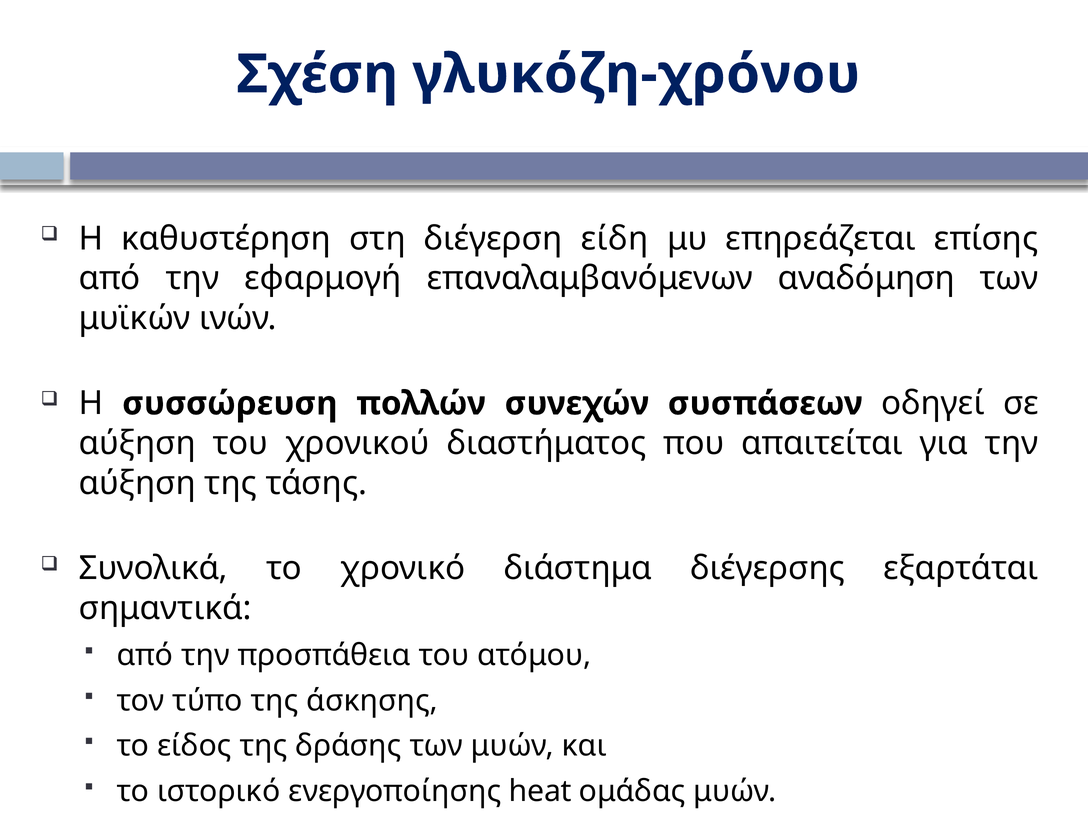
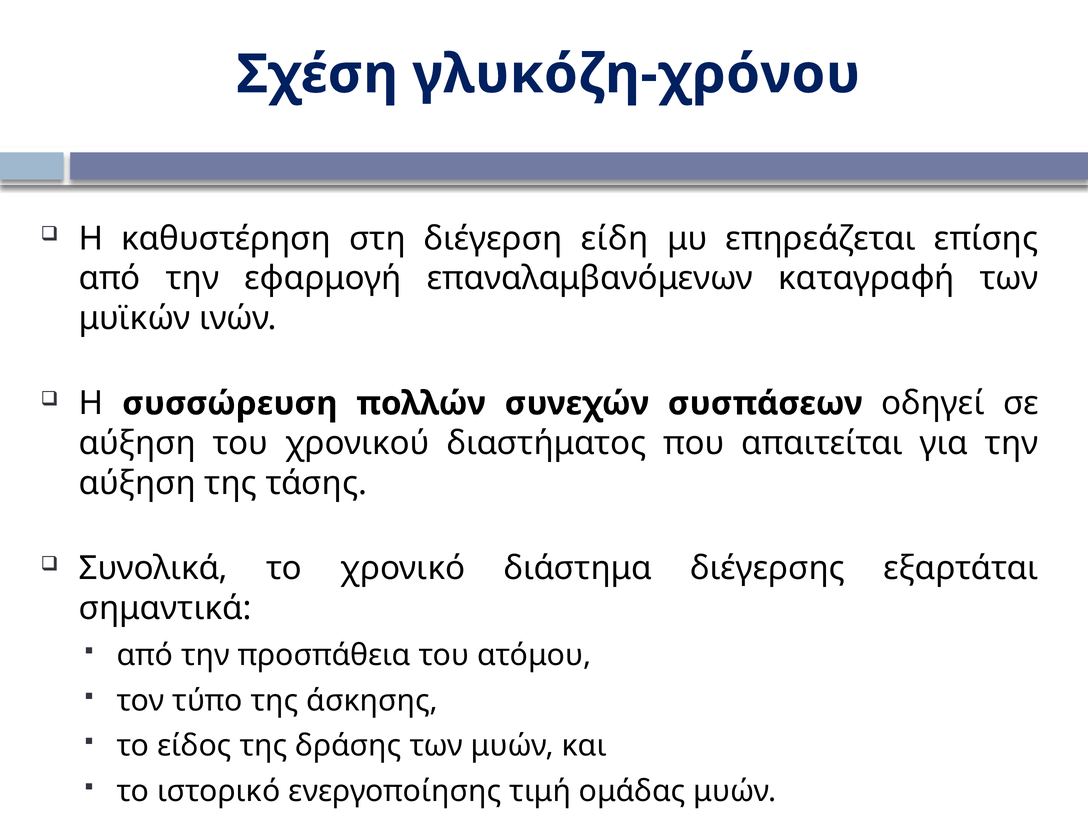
αναδόμηση: αναδόμηση -> καταγραφή
heat: heat -> τιμή
